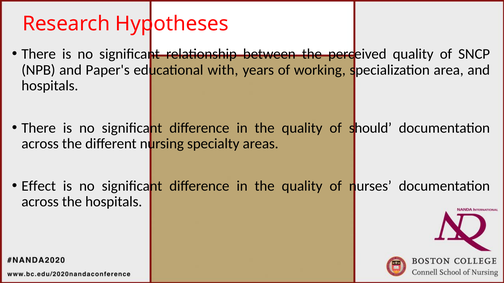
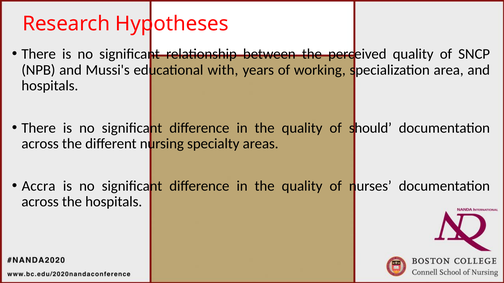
Paper's: Paper's -> Mussi's
Effect: Effect -> Accra
